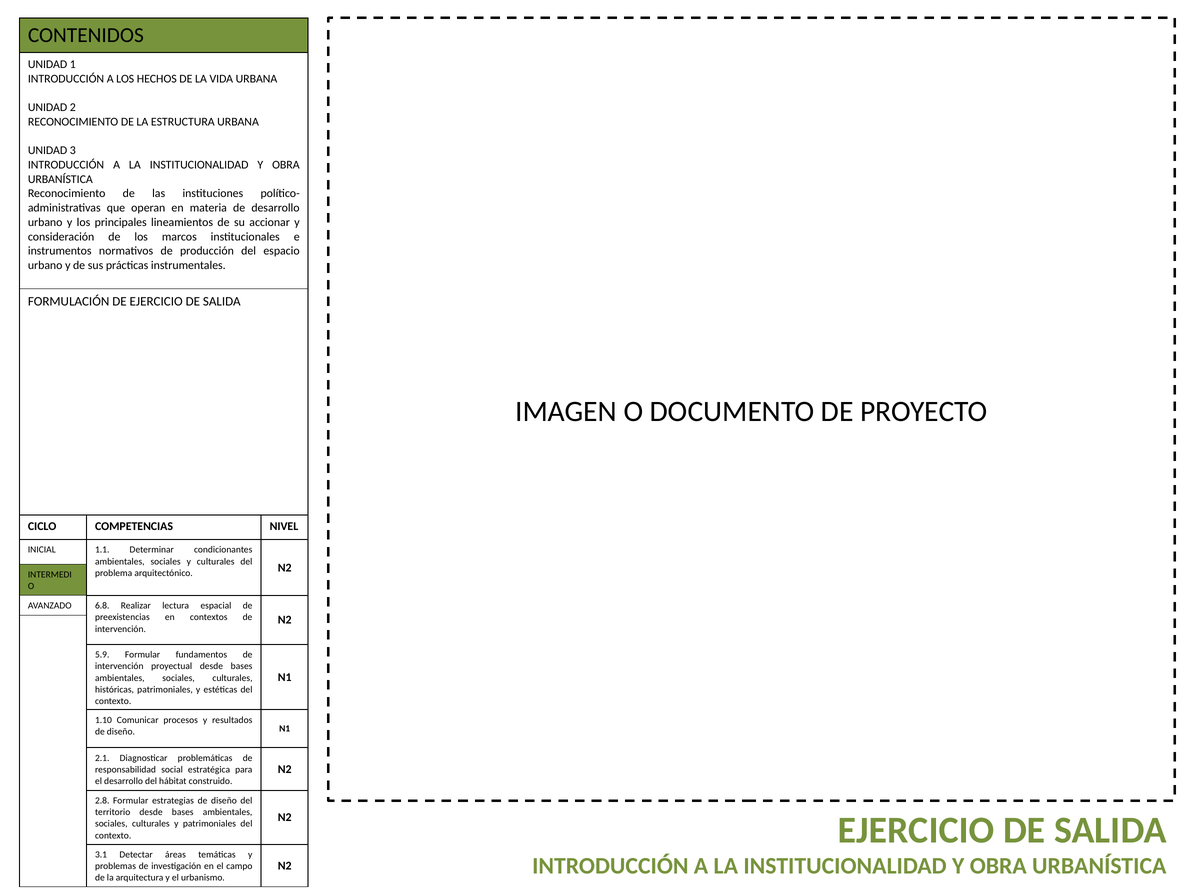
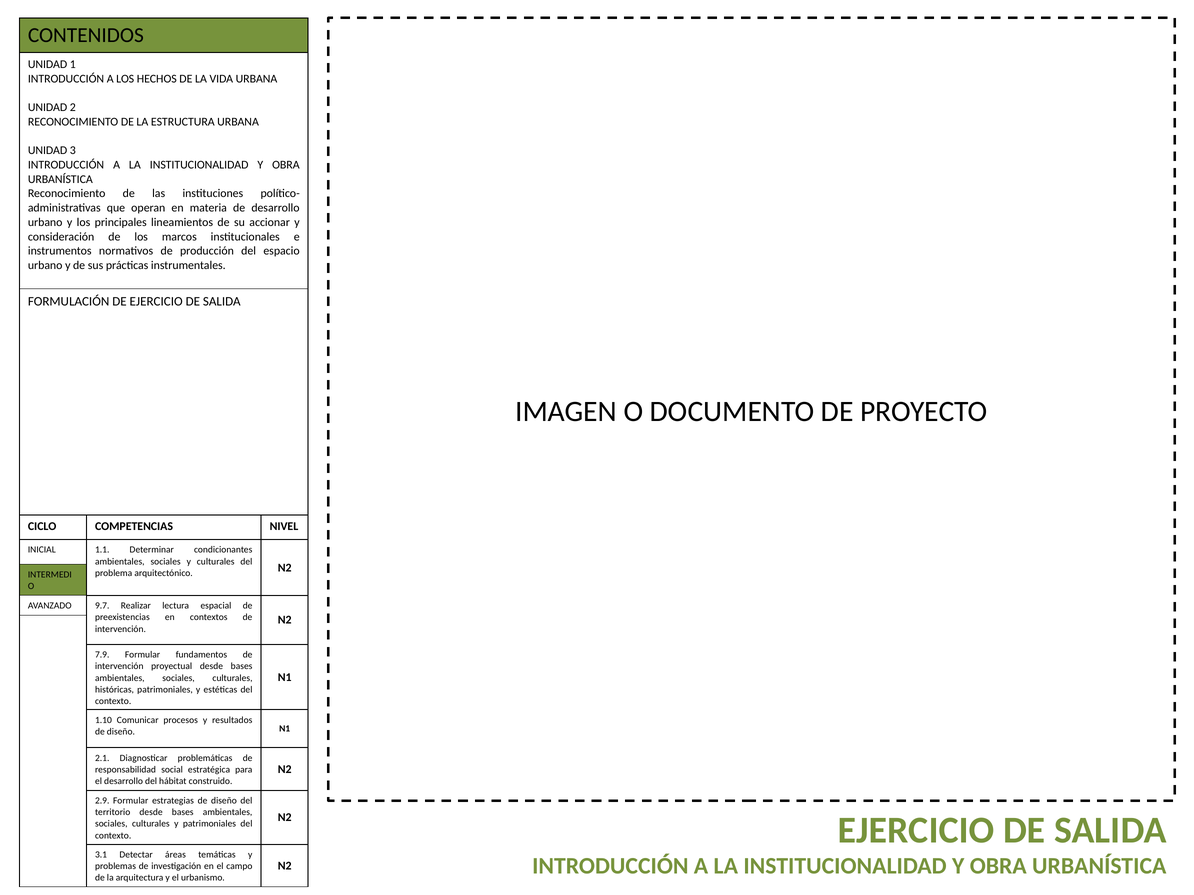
6.8: 6.8 -> 9.7
5.9: 5.9 -> 7.9
2.8: 2.8 -> 2.9
